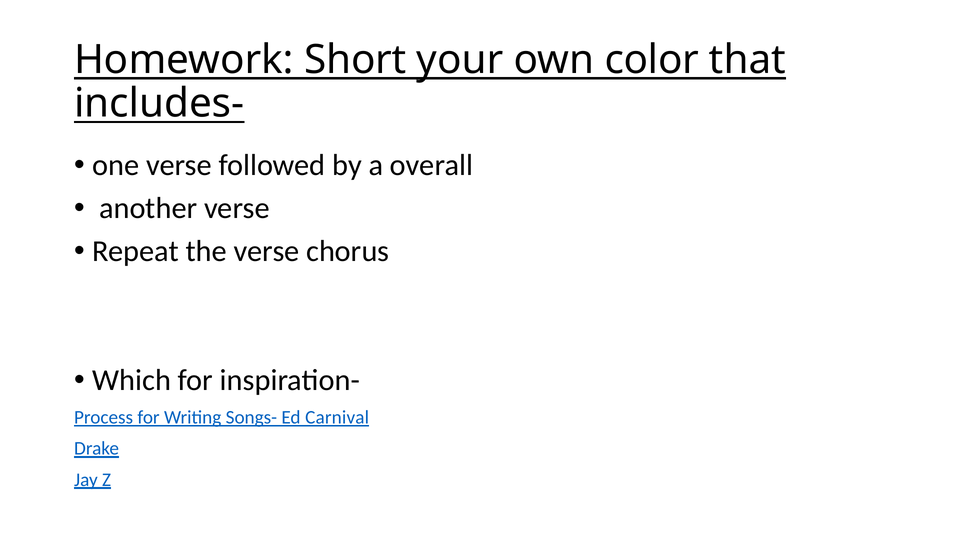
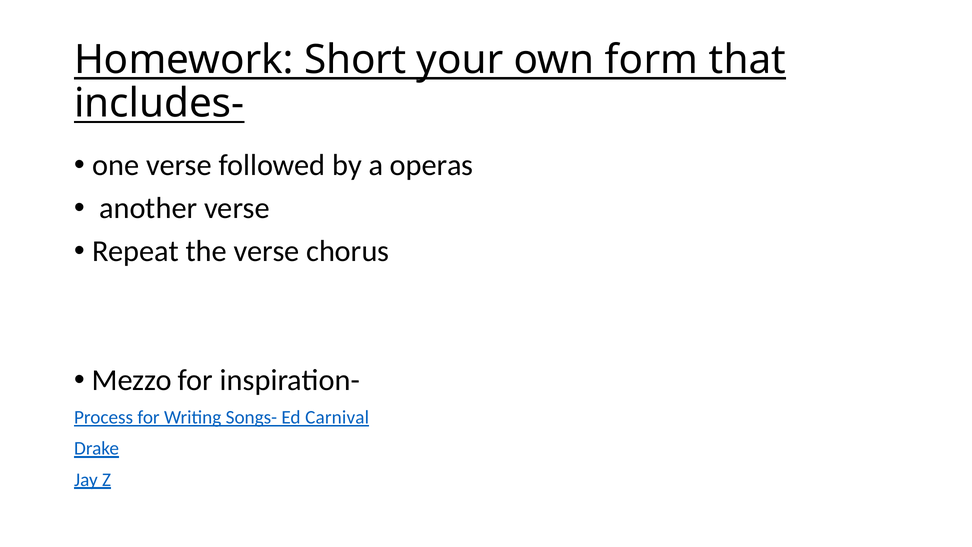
color: color -> form
overall: overall -> operas
Which: Which -> Mezzo
